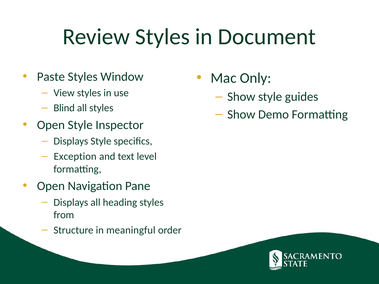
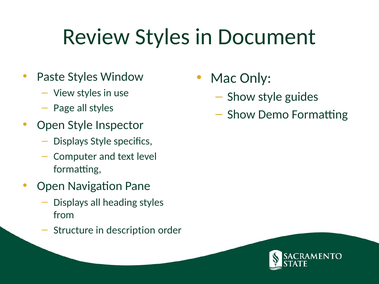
Blind: Blind -> Page
Exception: Exception -> Computer
meaningful: meaningful -> description
